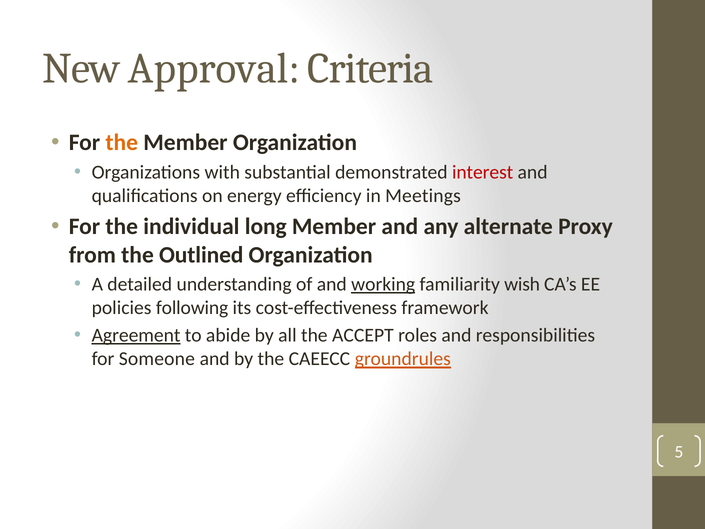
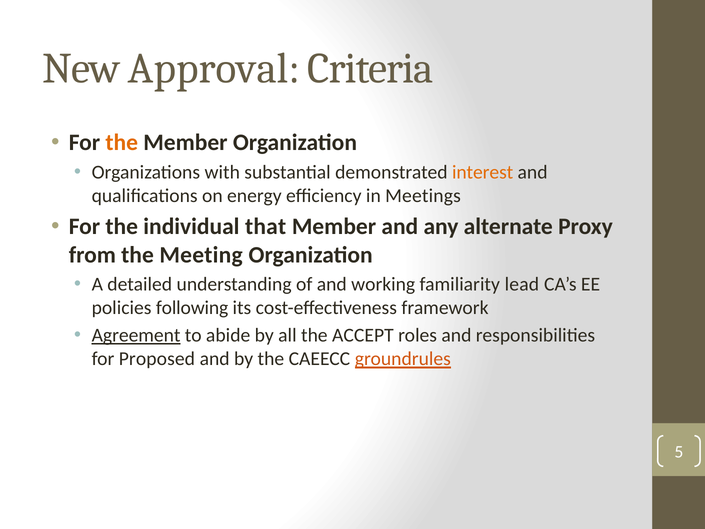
interest colour: red -> orange
long: long -> that
Outlined: Outlined -> Meeting
working underline: present -> none
wish: wish -> lead
Someone: Someone -> Proposed
